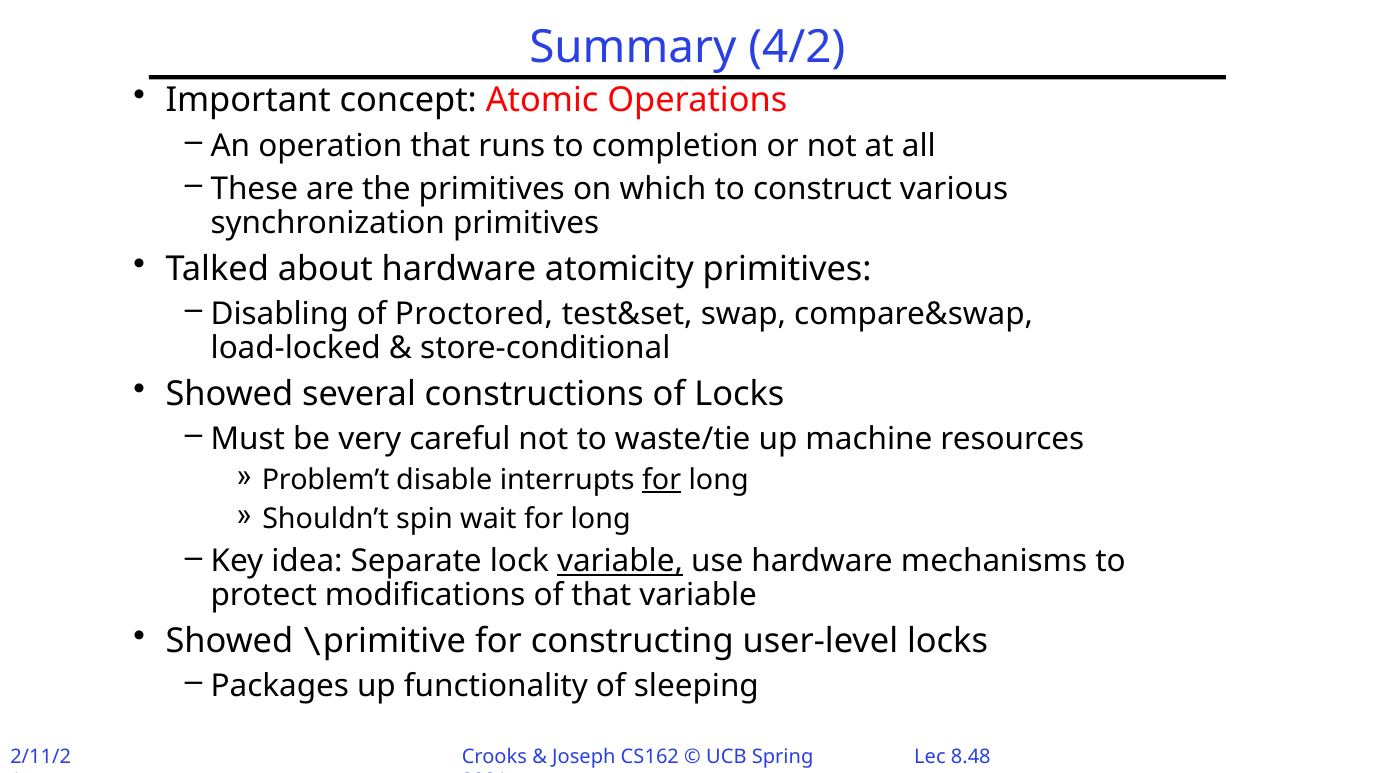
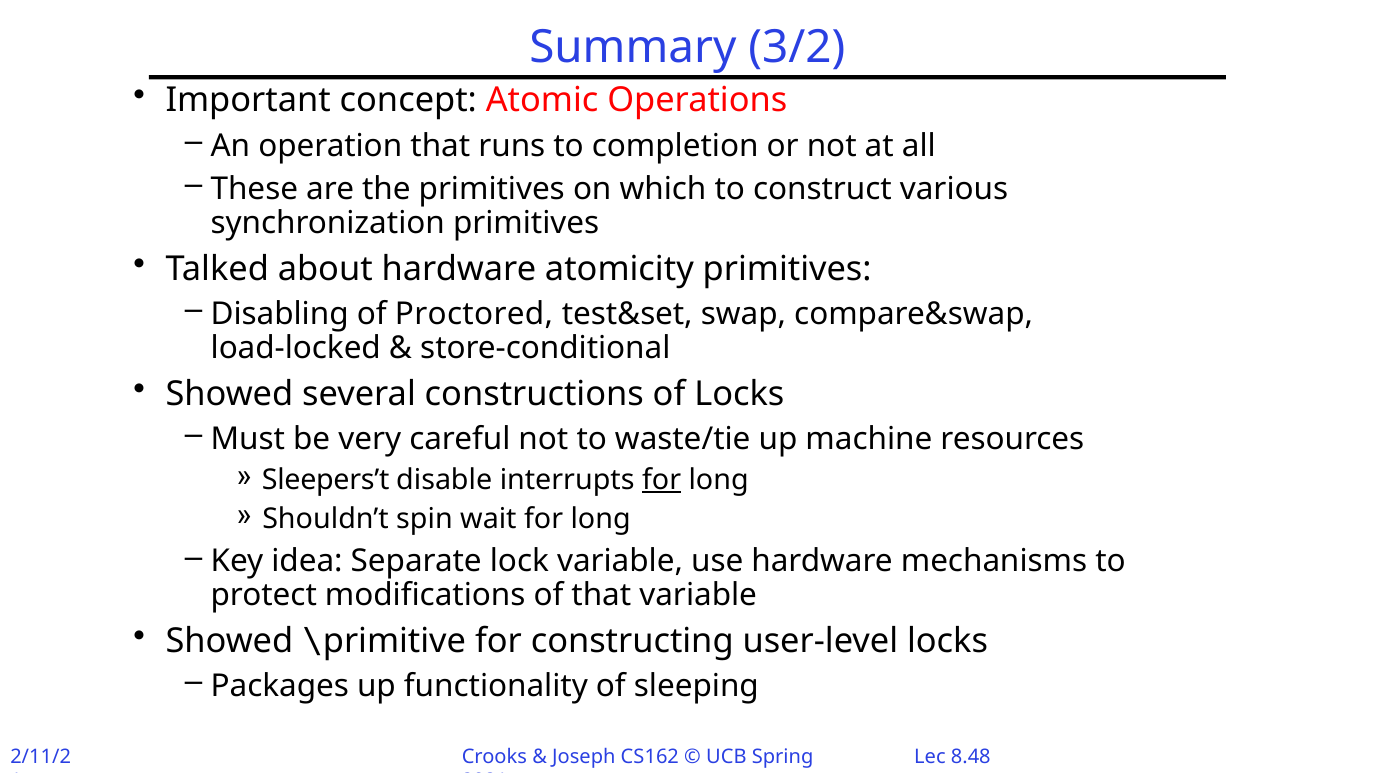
4/2: 4/2 -> 3/2
Problem’t: Problem’t -> Sleepers’t
variable at (620, 562) underline: present -> none
